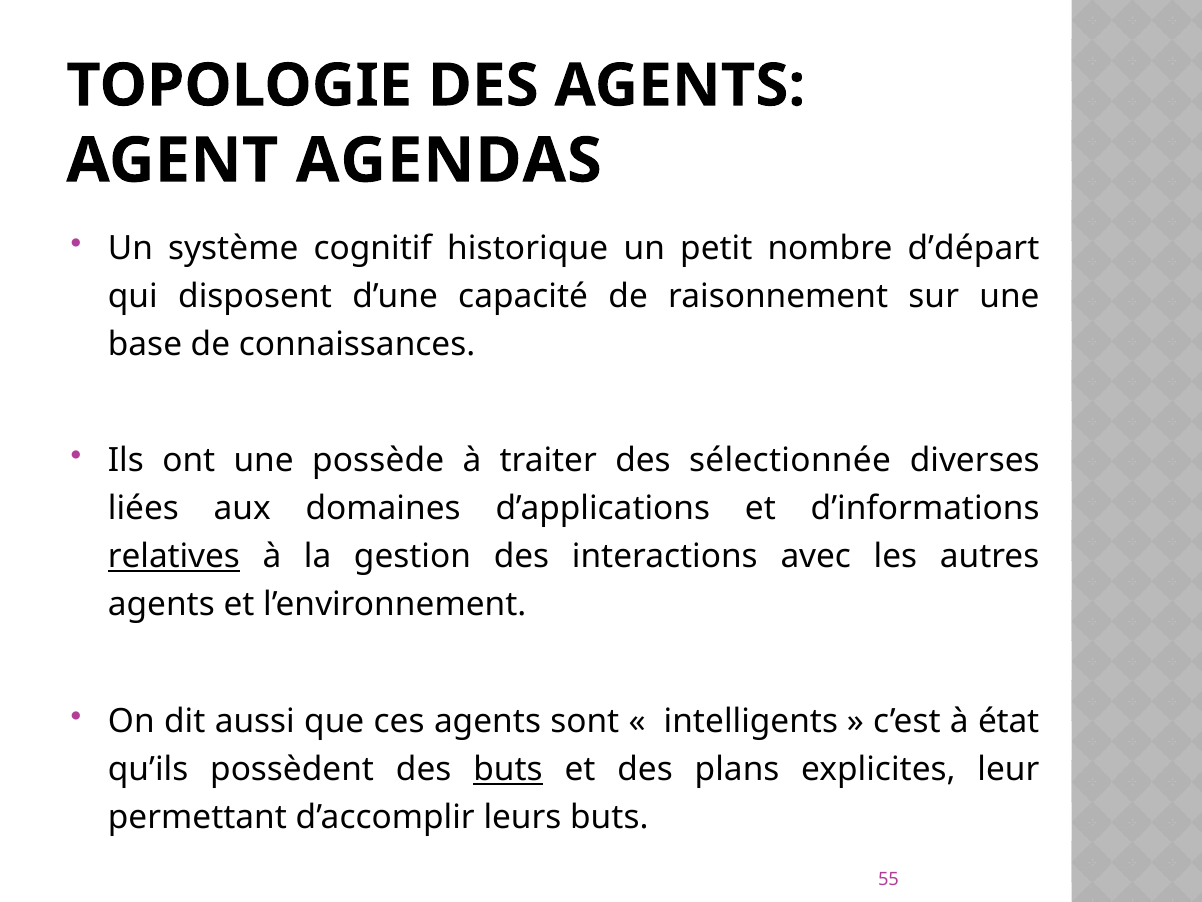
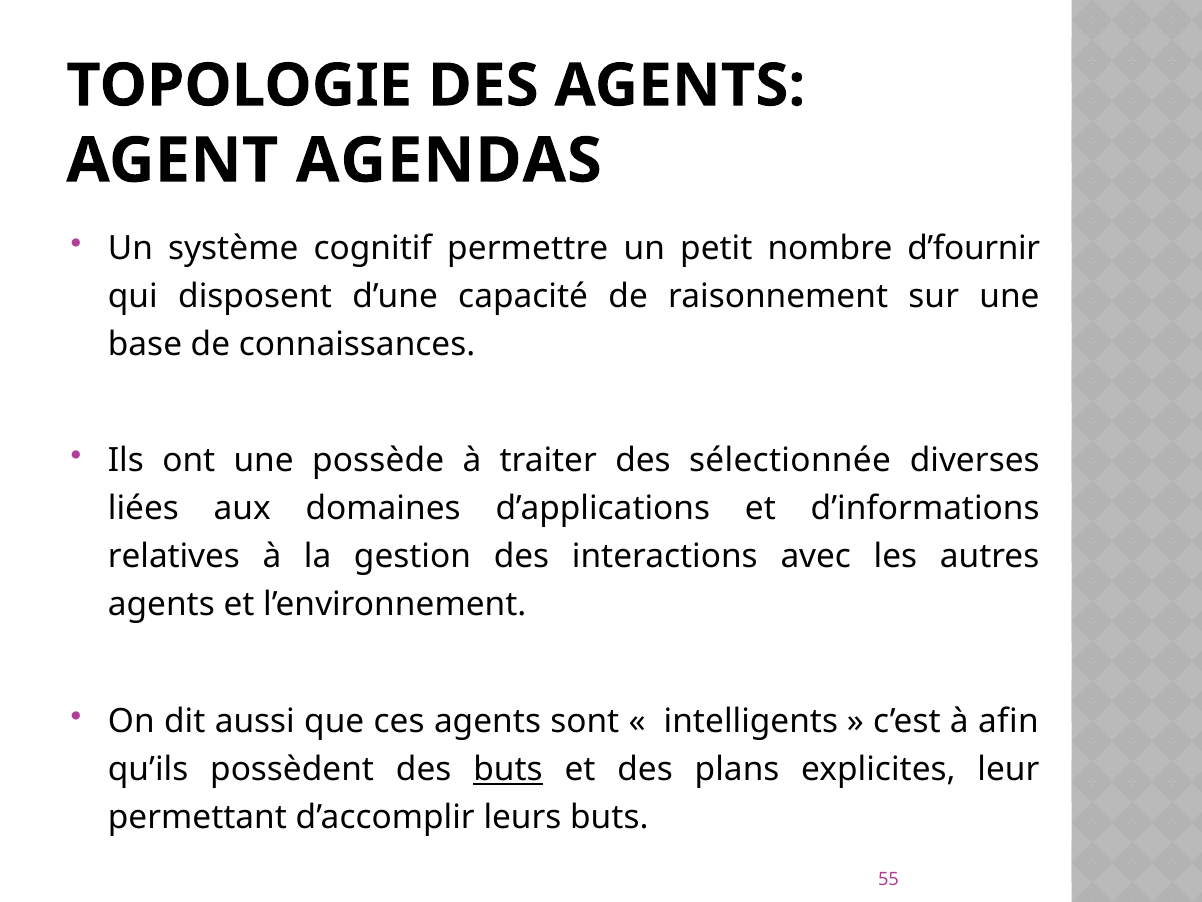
historique: historique -> permettre
d’départ: d’départ -> d’fournir
relatives underline: present -> none
état: état -> afin
